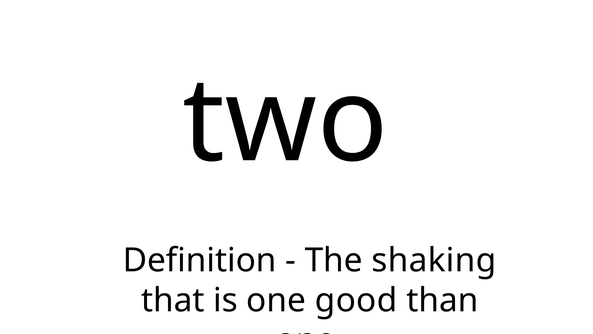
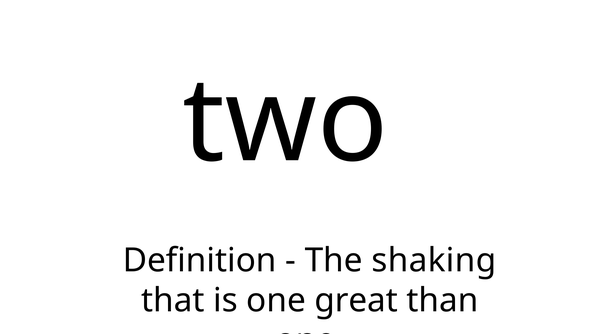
good: good -> great
